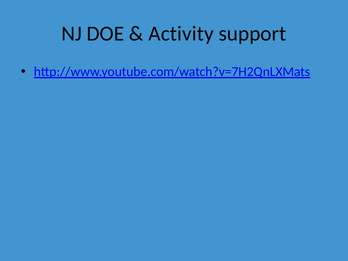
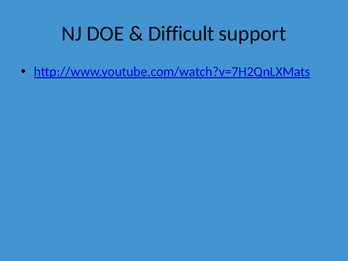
Activity: Activity -> Difficult
